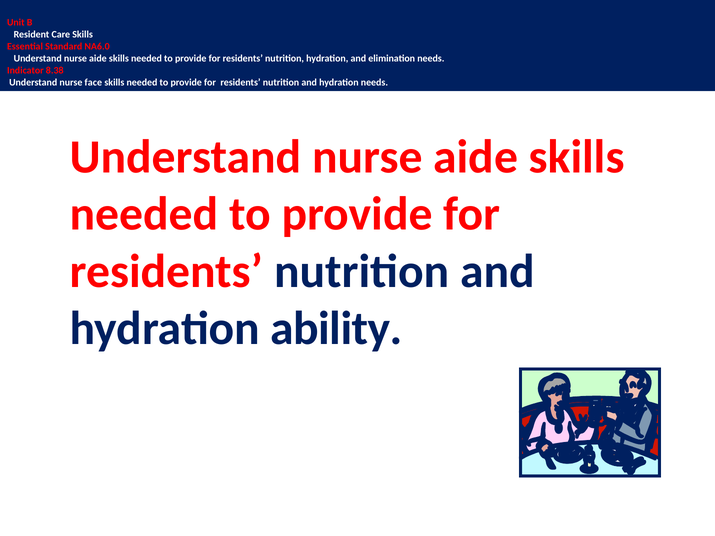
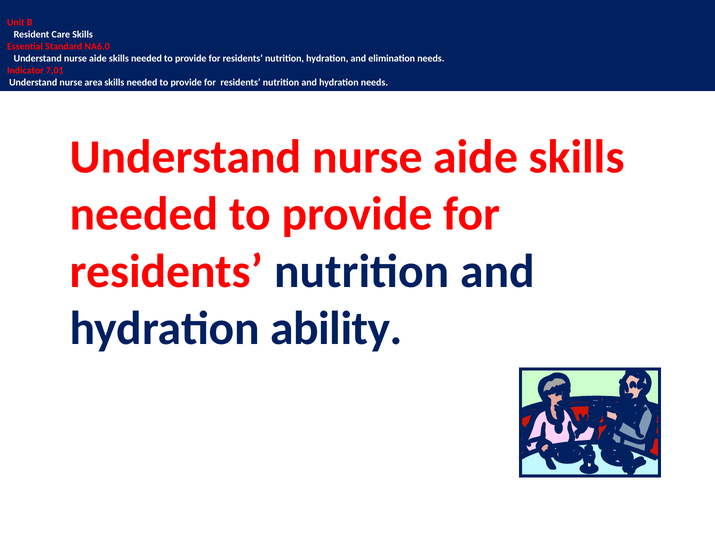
8.38: 8.38 -> 7.01
face: face -> area
